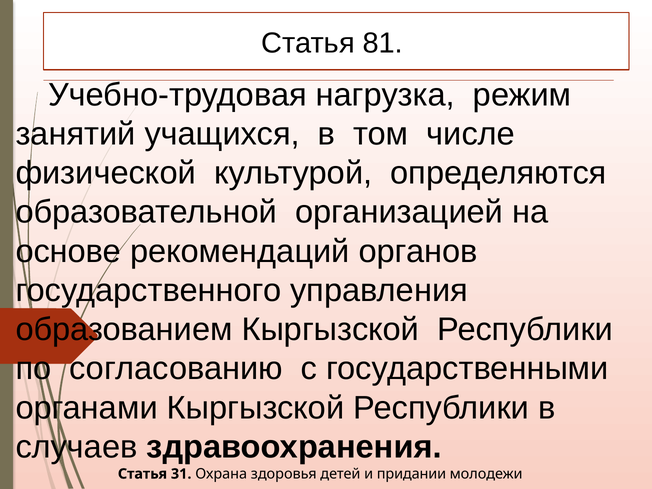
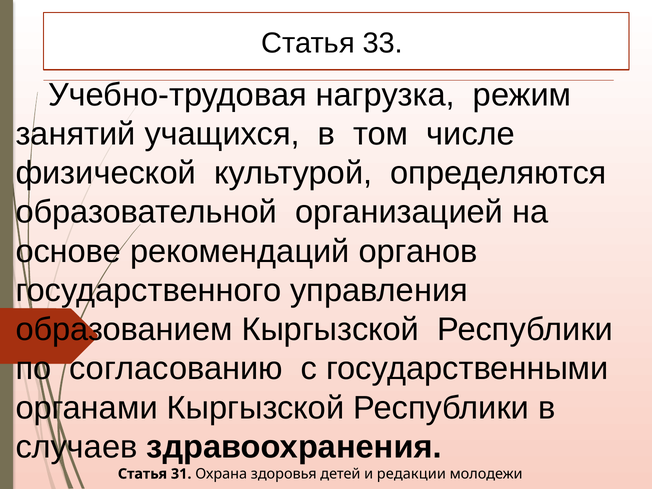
81: 81 -> 33
придании: придании -> редакции
